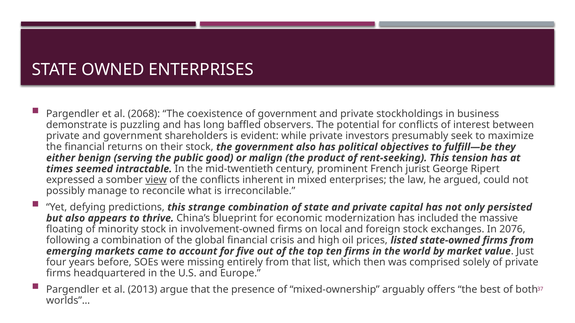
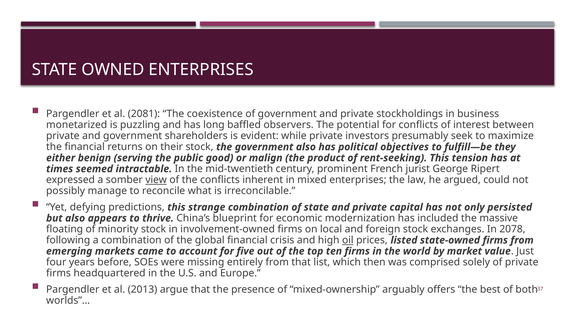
2068: 2068 -> 2081
demonstrate: demonstrate -> monetarized
2076: 2076 -> 2078
oil underline: none -> present
